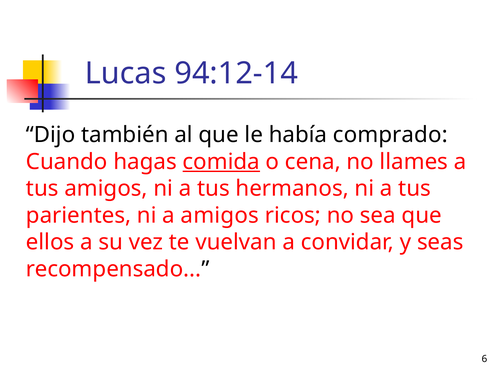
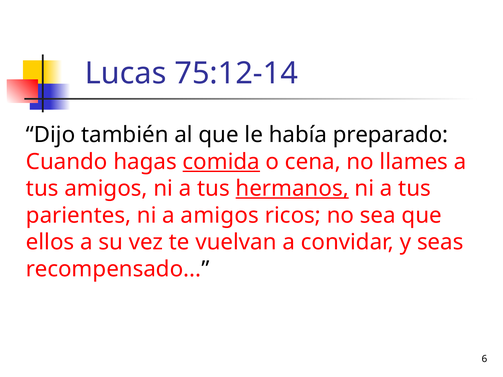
94:12-14: 94:12-14 -> 75:12-14
comprado: comprado -> preparado
hermanos underline: none -> present
